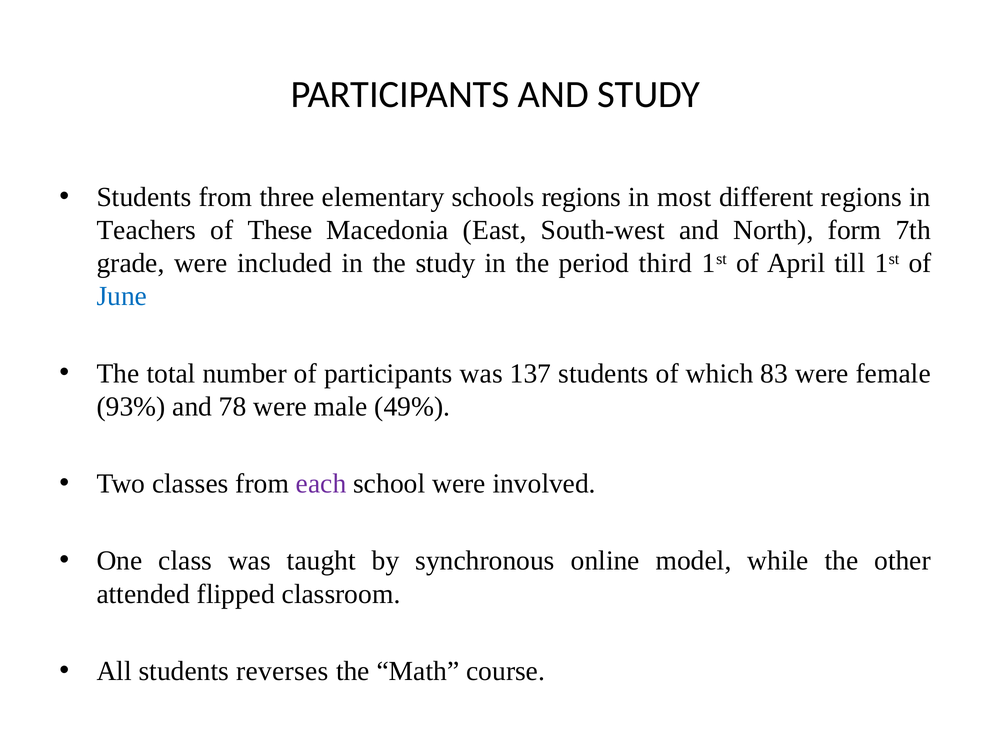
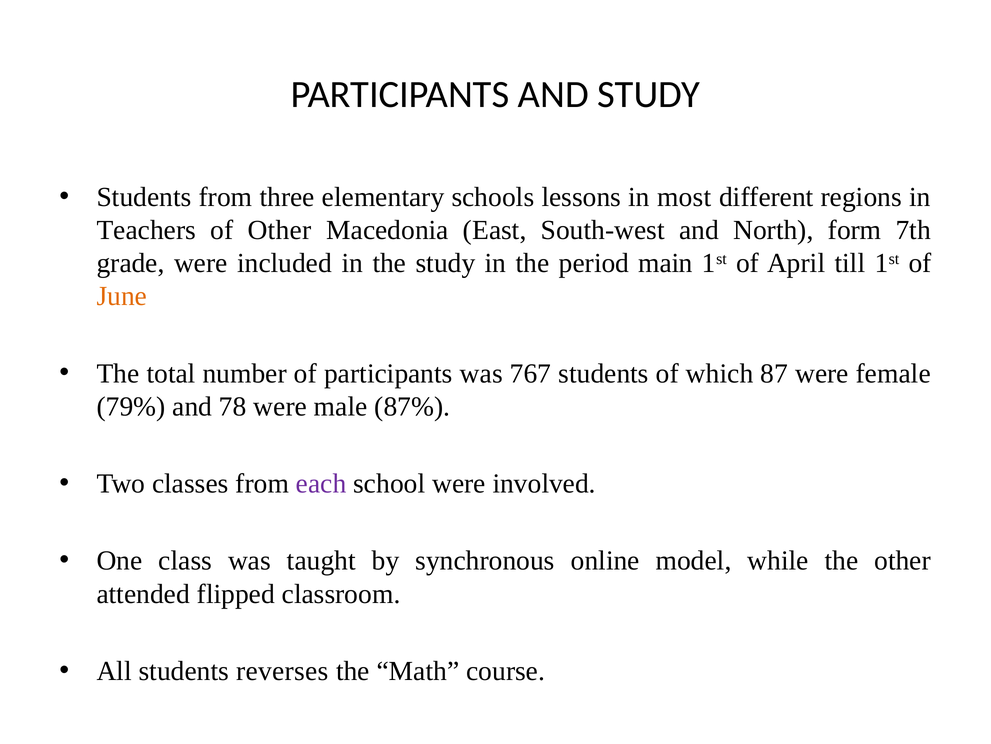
schools regions: regions -> lessons
of These: These -> Other
third: third -> main
June colour: blue -> orange
137: 137 -> 767
83: 83 -> 87
93%: 93% -> 79%
49%: 49% -> 87%
